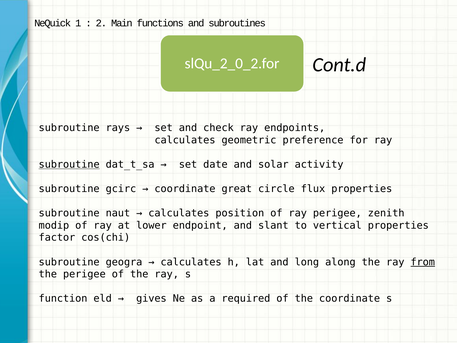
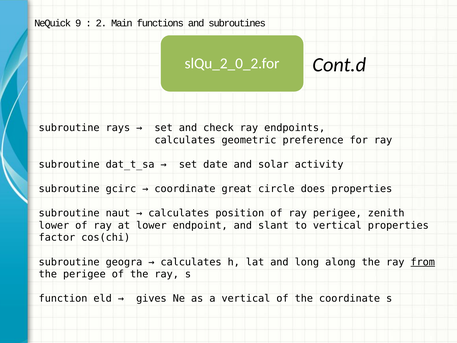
1: 1 -> 9
subroutine at (69, 164) underline: present -> none
flux: flux -> does
modip at (54, 225): modip -> lower
a required: required -> vertical
